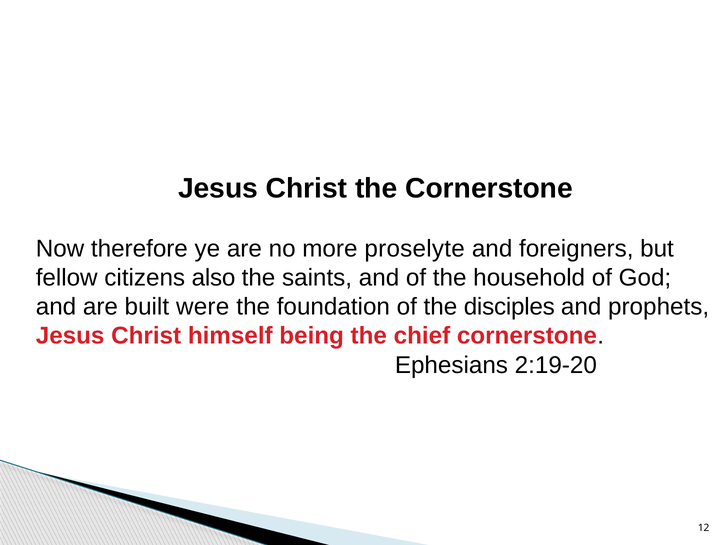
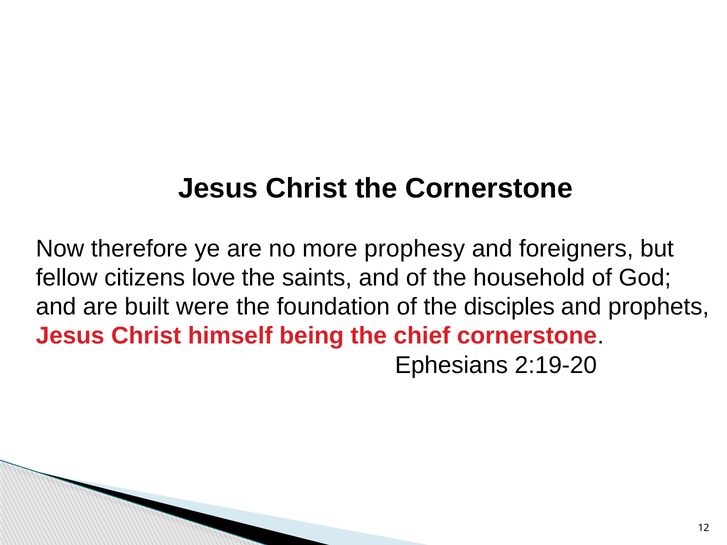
proselyte: proselyte -> prophesy
also: also -> love
